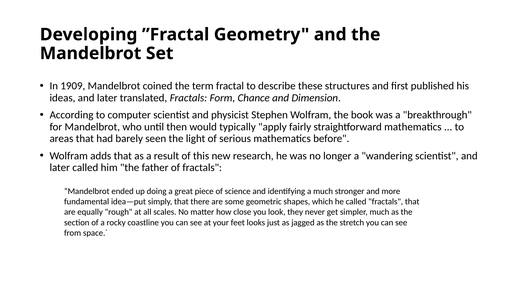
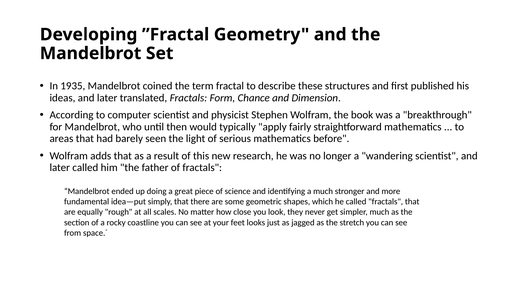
1909: 1909 -> 1935
